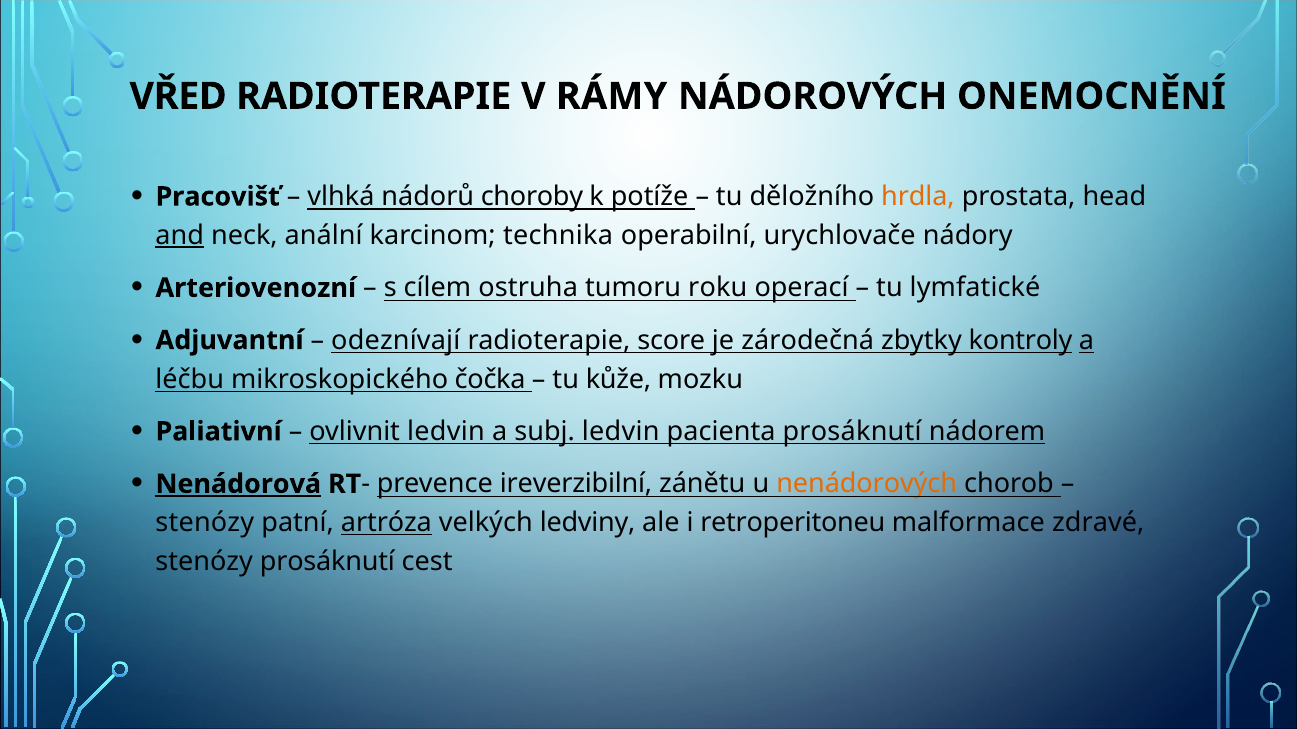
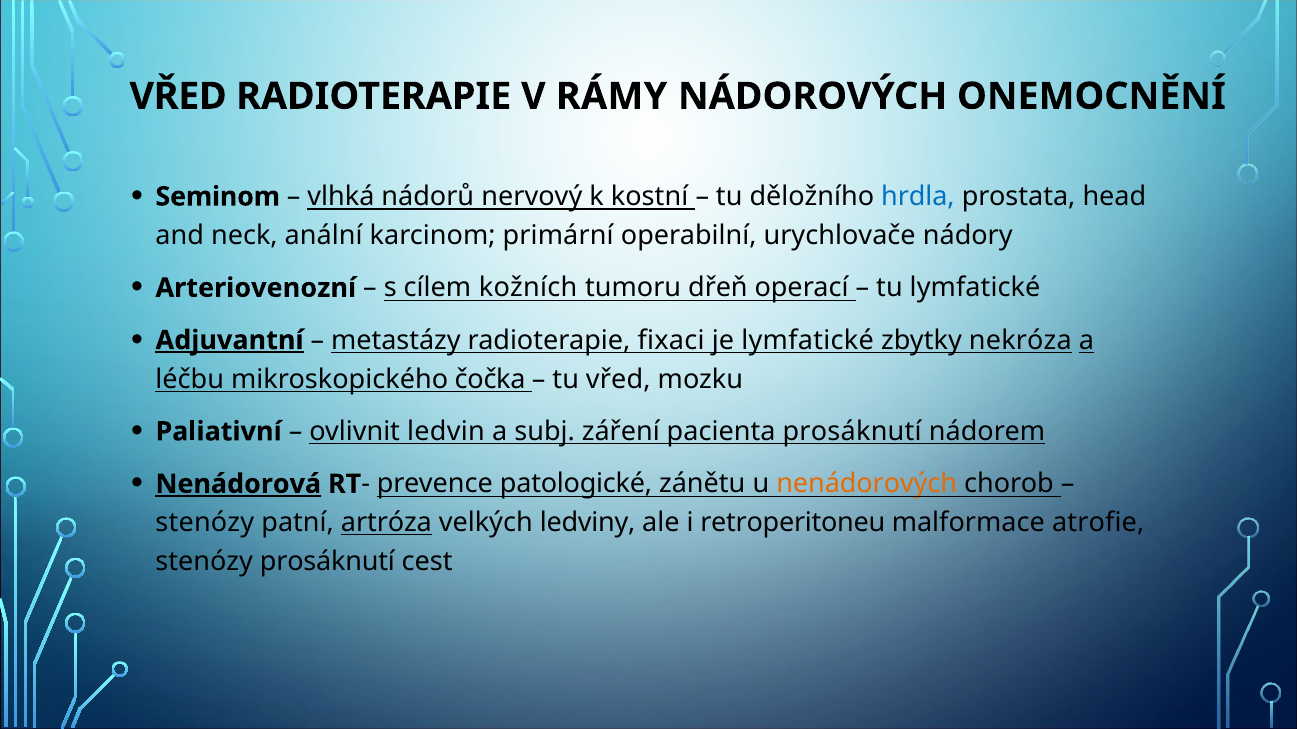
Pracovišť: Pracovišť -> Seminom
choroby: choroby -> nervový
potíže: potíže -> kostní
hrdla colour: orange -> blue
and underline: present -> none
technika: technika -> primární
ostruha: ostruha -> kožních
roku: roku -> dřeň
Adjuvantní underline: none -> present
odeznívají: odeznívají -> metastázy
score: score -> fixaci
je zárodečná: zárodečná -> lymfatické
kontroly: kontroly -> nekróza
tu kůže: kůže -> vřed
subj ledvin: ledvin -> záření
ireverzibilní: ireverzibilní -> patologické
zdravé: zdravé -> atrofie
